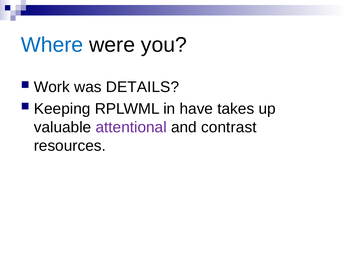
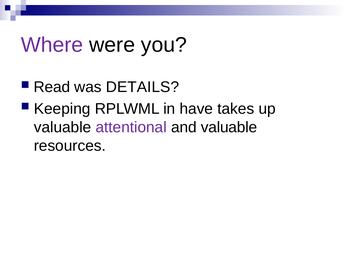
Where colour: blue -> purple
Work: Work -> Read
and contrast: contrast -> valuable
